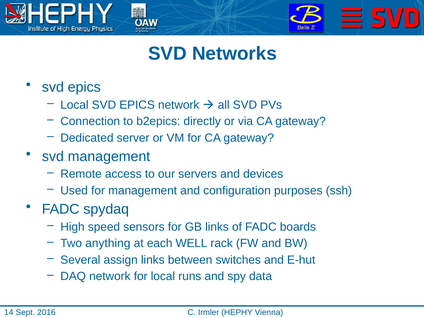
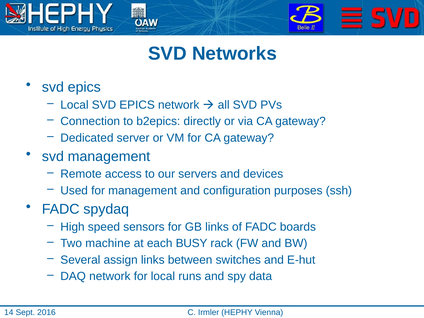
anything: anything -> machine
WELL: WELL -> BUSY
